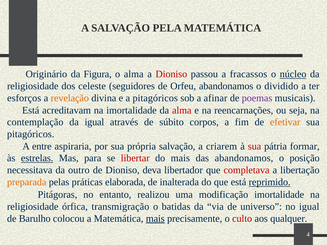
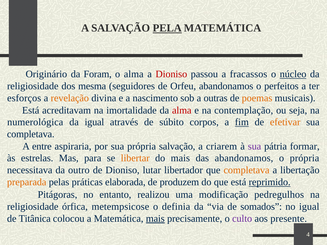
PELA underline: none -> present
Figura: Figura -> Foram
celeste: celeste -> mesma
dividido: dividido -> perfeitos
a pitagóricos: pitagóricos -> nascimento
afinar: afinar -> outras
poemas colour: purple -> orange
reencarnações: reencarnações -> contemplação
contemplação: contemplação -> numerológica
fim underline: none -> present
pitagóricos at (31, 134): pitagóricos -> completava
sua at (255, 146) colour: red -> purple
estrelas underline: present -> none
libertar colour: red -> orange
o posição: posição -> própria
deva: deva -> lutar
completava at (247, 170) colour: red -> orange
inalterada: inalterada -> produzem
modificação imortalidade: imortalidade -> pedregulhos
transmigração: transmigração -> metempsicose
batidas: batidas -> definia
universo: universo -> somados
Barulho: Barulho -> Titânica
culto colour: red -> purple
qualquer: qualquer -> presente
